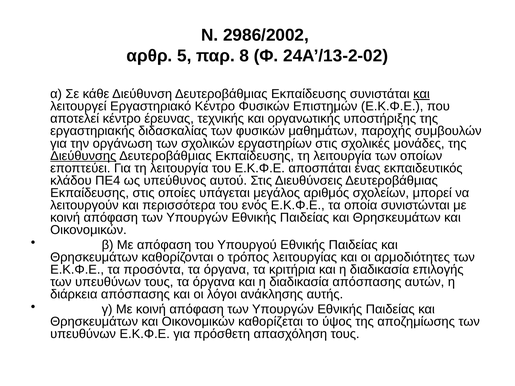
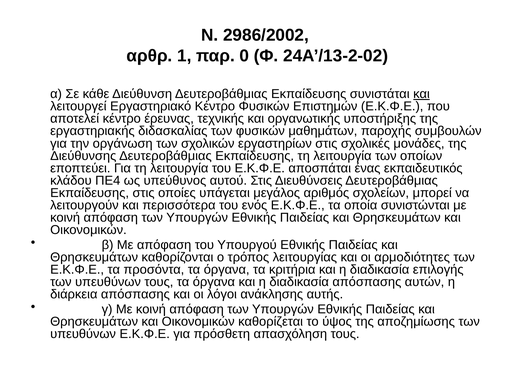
5: 5 -> 1
8: 8 -> 0
Διεύθυνσης underline: present -> none
